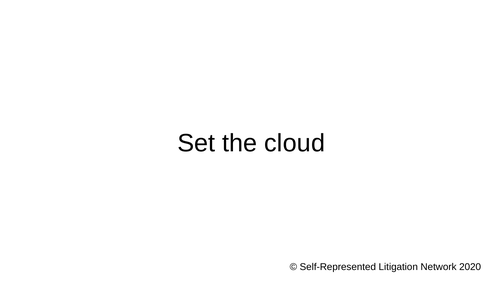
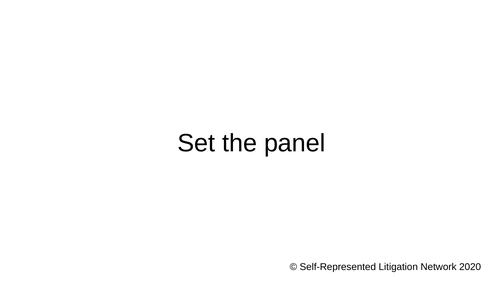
cloud: cloud -> panel
